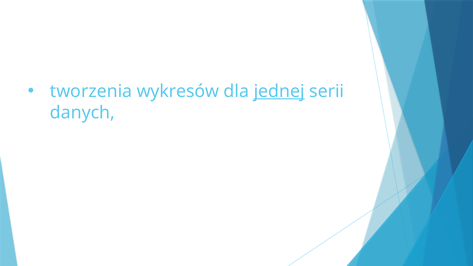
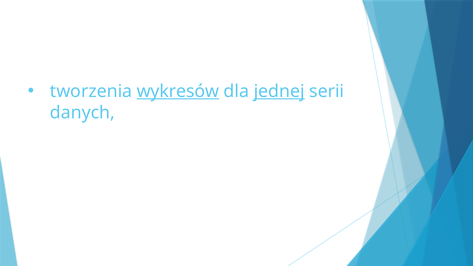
wykresów underline: none -> present
